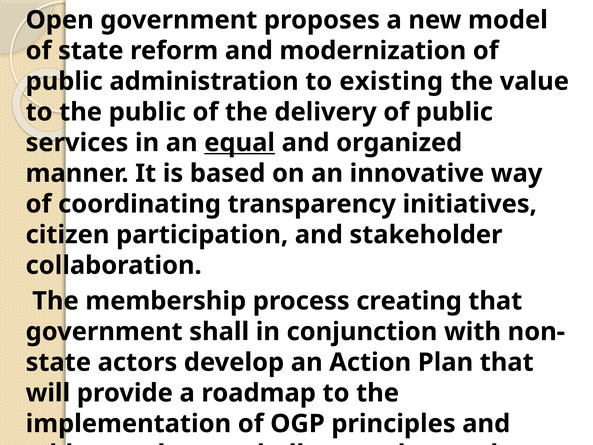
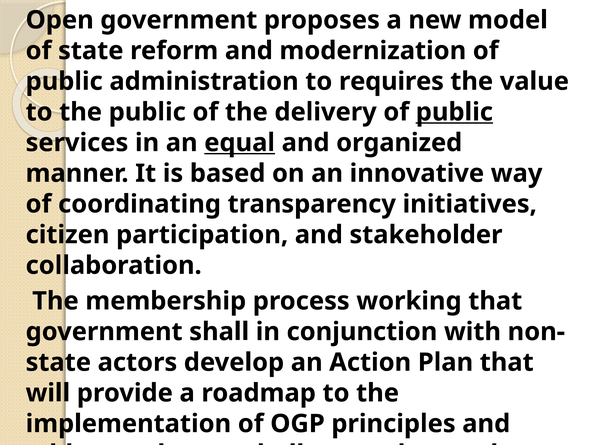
existing: existing -> requires
public at (454, 112) underline: none -> present
creating: creating -> working
